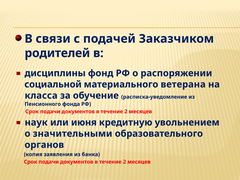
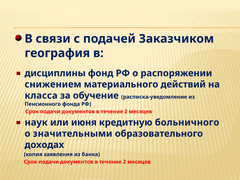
родителей: родителей -> география
социальной: социальной -> снижением
ветерана: ветерана -> действий
увольнением: увольнением -> больничного
органов: органов -> доходах
